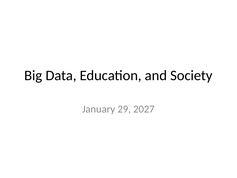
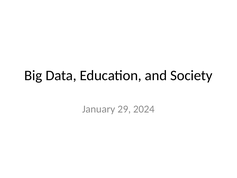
2027: 2027 -> 2024
